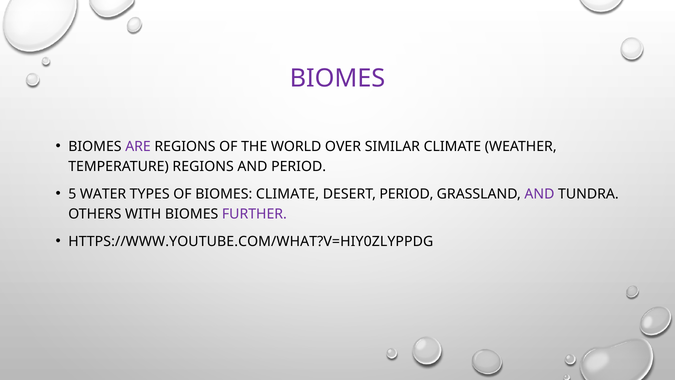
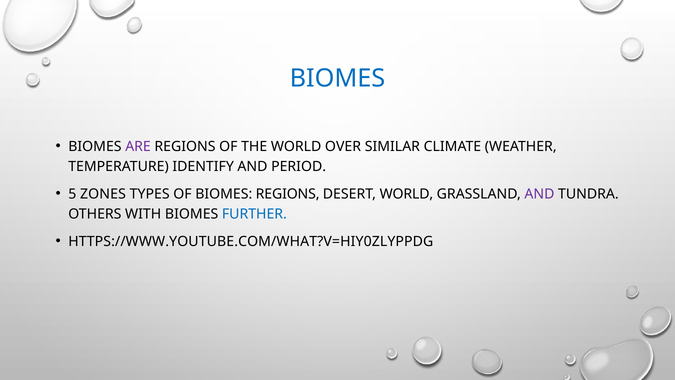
BIOMES at (337, 78) colour: purple -> blue
TEMPERATURE REGIONS: REGIONS -> IDENTIFY
WATER: WATER -> ZONES
BIOMES CLIMATE: CLIMATE -> REGIONS
DESERT PERIOD: PERIOD -> WORLD
FURTHER colour: purple -> blue
